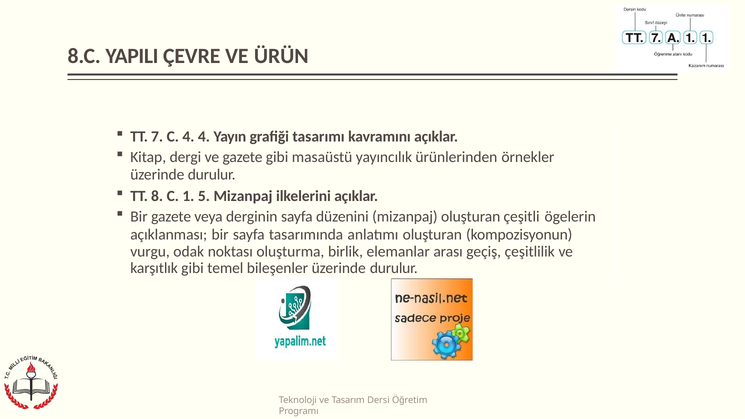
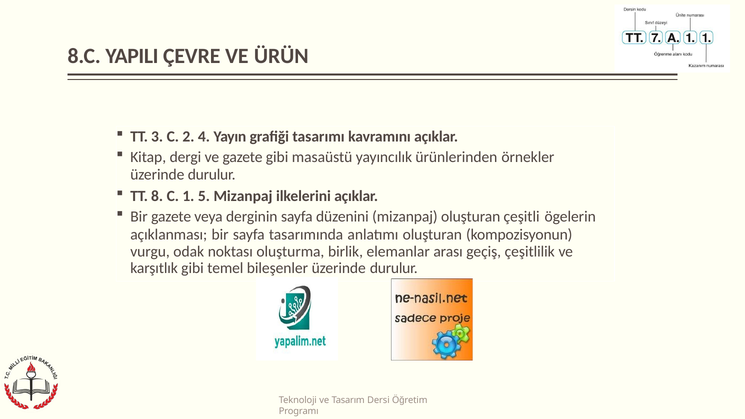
7: 7 -> 3
C 4: 4 -> 2
